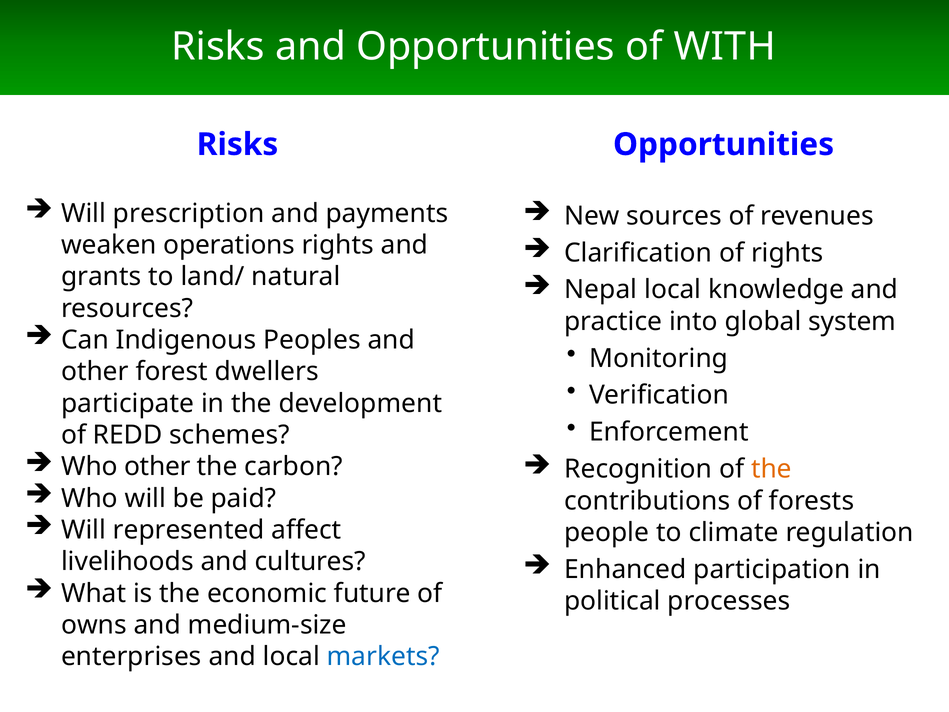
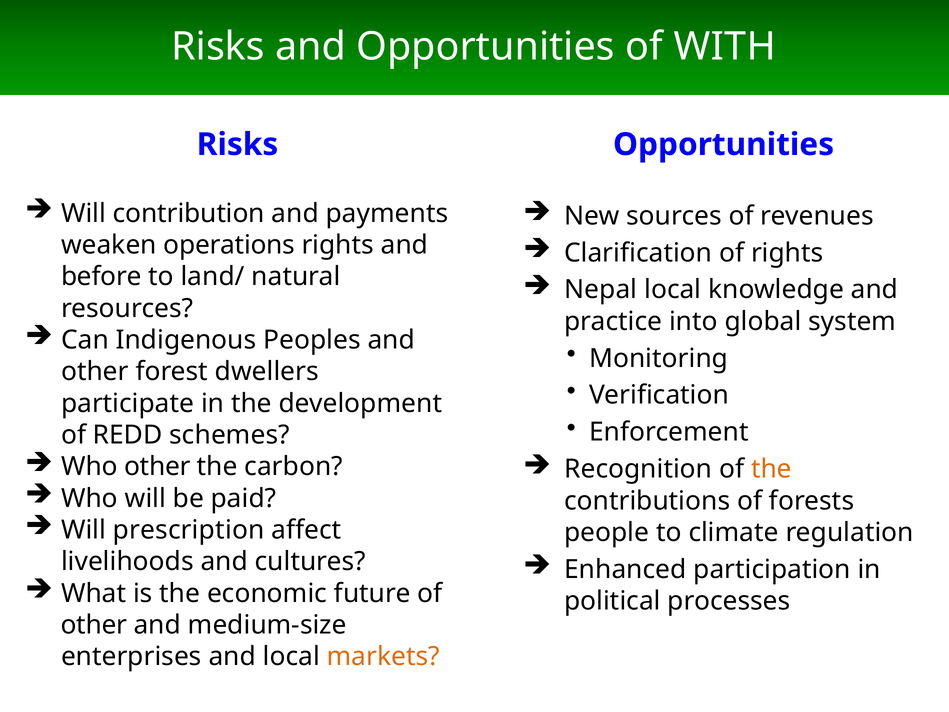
prescription: prescription -> contribution
grants: grants -> before
represented: represented -> prescription
owns at (94, 625): owns -> other
markets colour: blue -> orange
